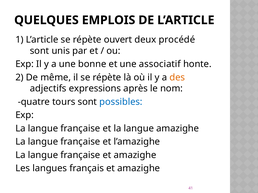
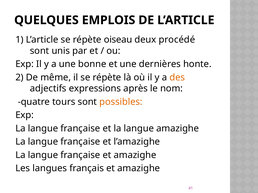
ouvert: ouvert -> oiseau
associatif: associatif -> dernières
possibles colour: blue -> orange
